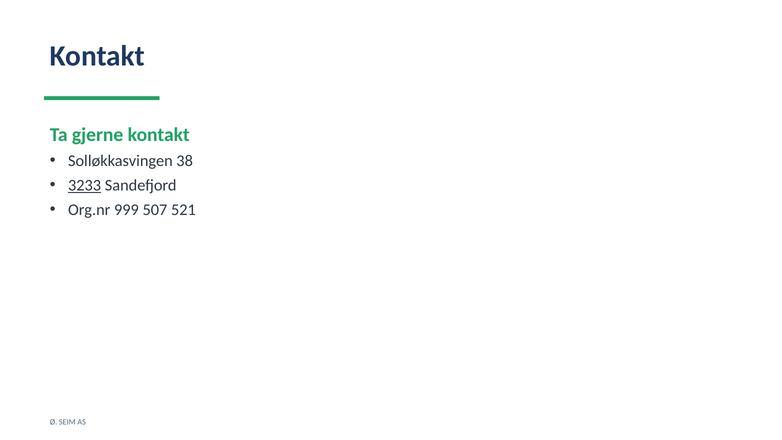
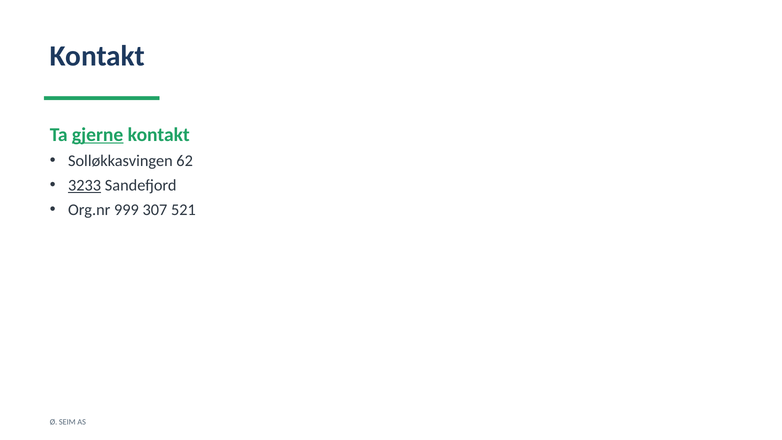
gjerne underline: none -> present
38: 38 -> 62
507: 507 -> 307
